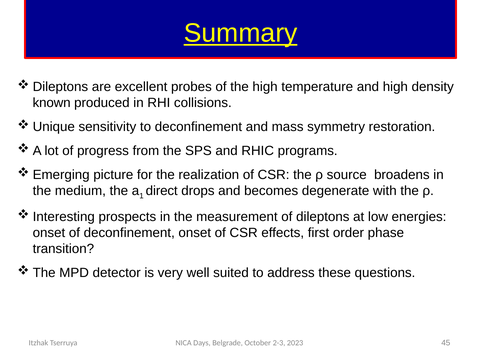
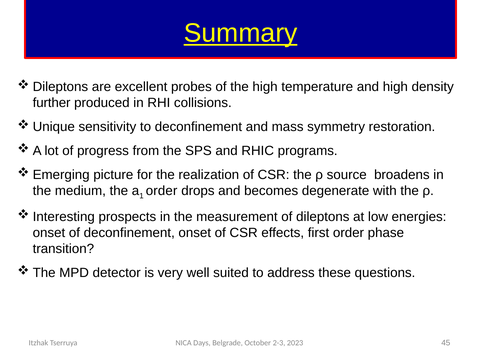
known: known -> further
direct at (162, 191): direct -> order
